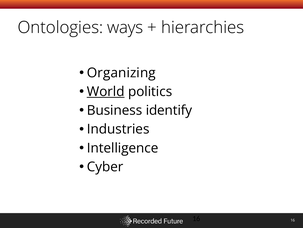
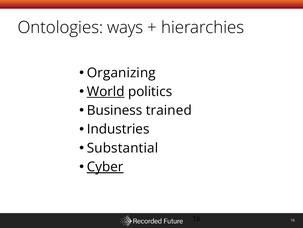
identify: identify -> trained
Intelligence: Intelligence -> Substantial
Cyber underline: none -> present
